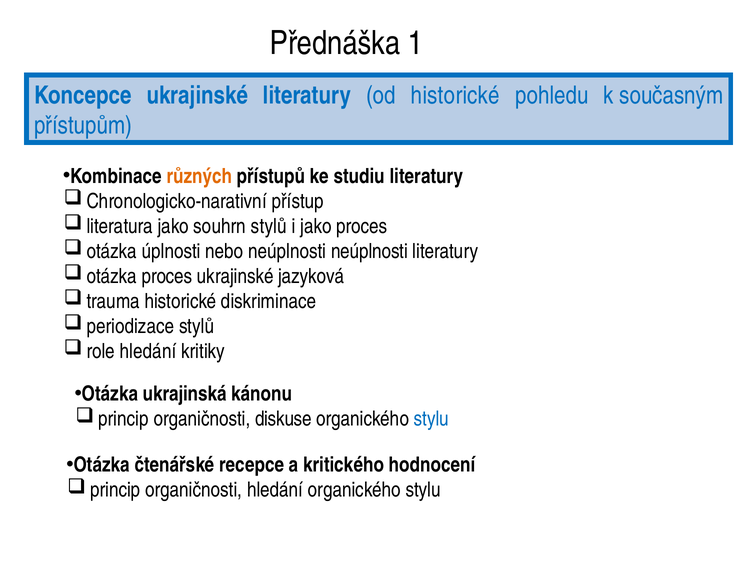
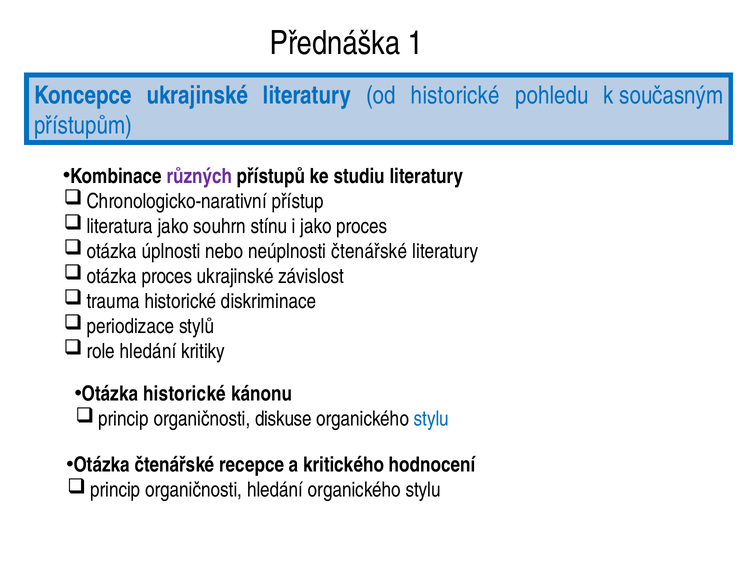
různých colour: orange -> purple
souhrn stylů: stylů -> stínu
neúplnosti neúplnosti: neúplnosti -> čtenářské
jazyková: jazyková -> závislost
Otázka ukrajinská: ukrajinská -> historické
